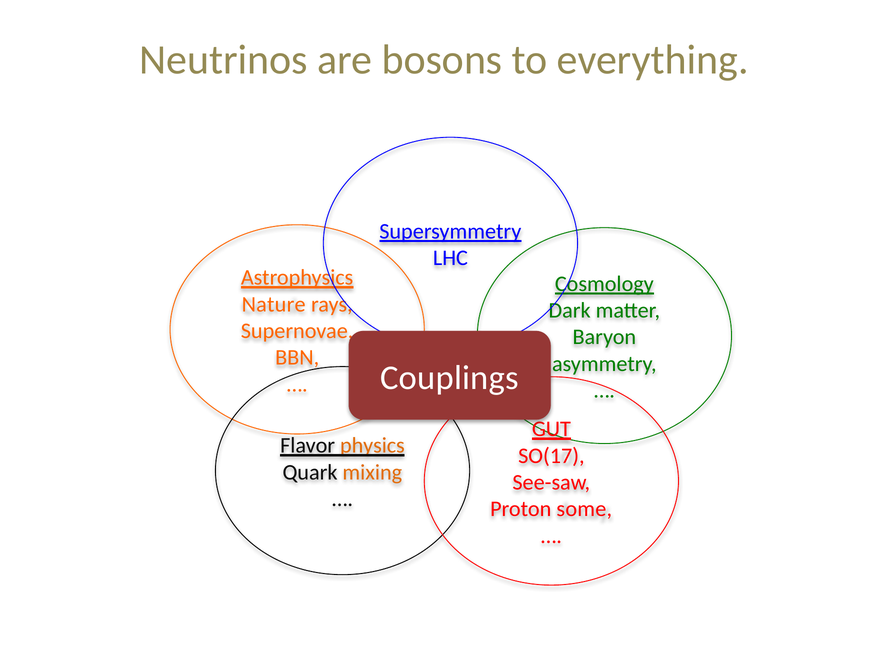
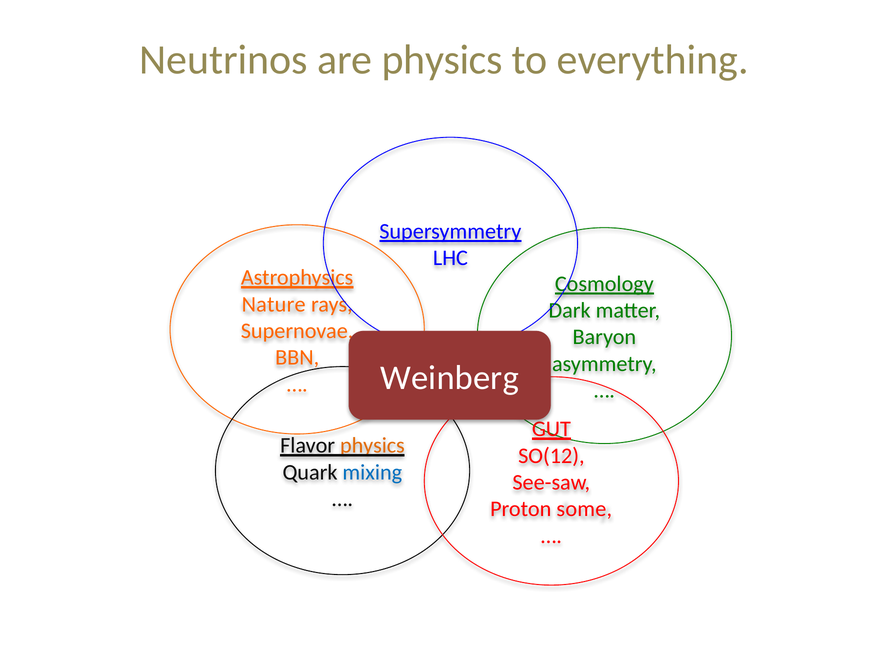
are bosons: bosons -> physics
Couplings: Couplings -> Weinberg
SO(17: SO(17 -> SO(12
mixing colour: orange -> blue
